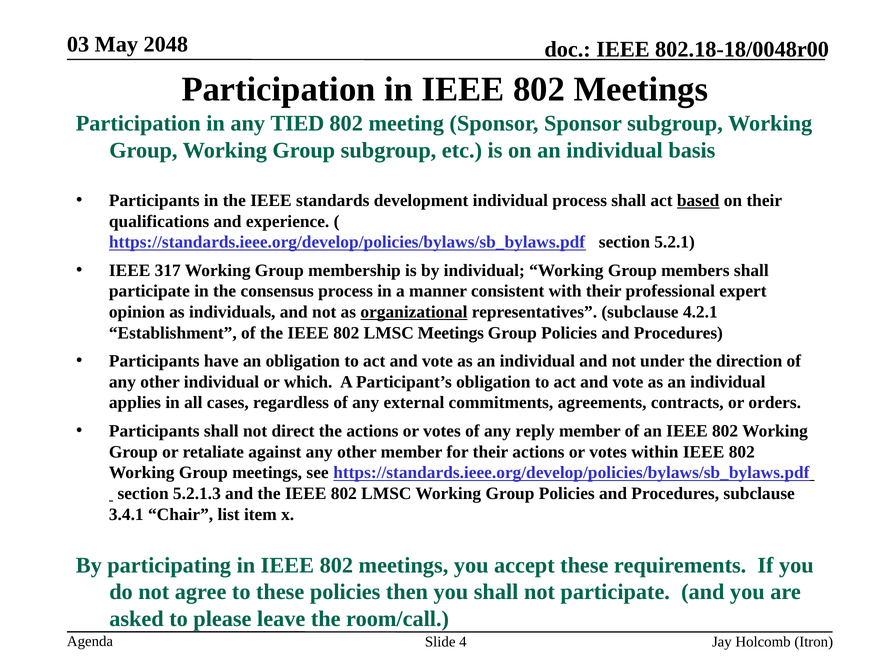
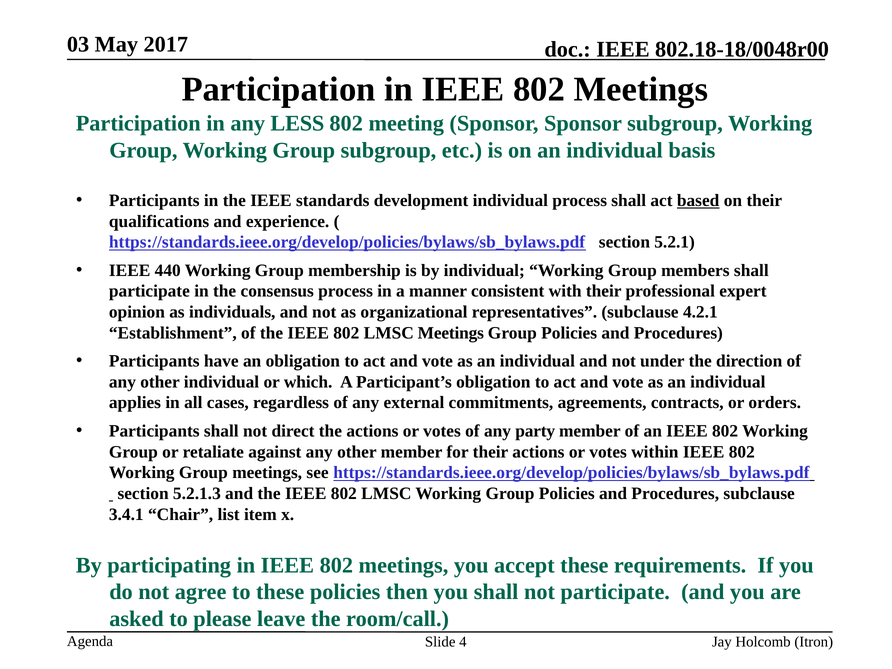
2048: 2048 -> 2017
TIED: TIED -> LESS
317: 317 -> 440
organizational underline: present -> none
reply: reply -> party
